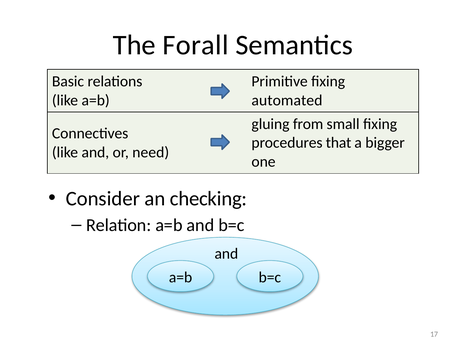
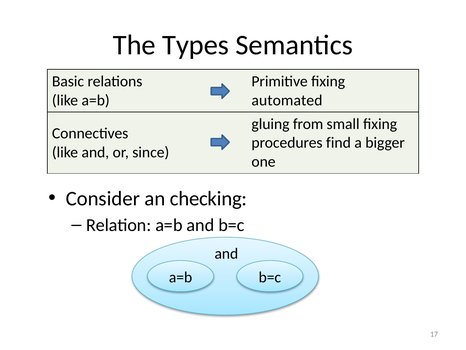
Forall: Forall -> Types
that: that -> find
need: need -> since
